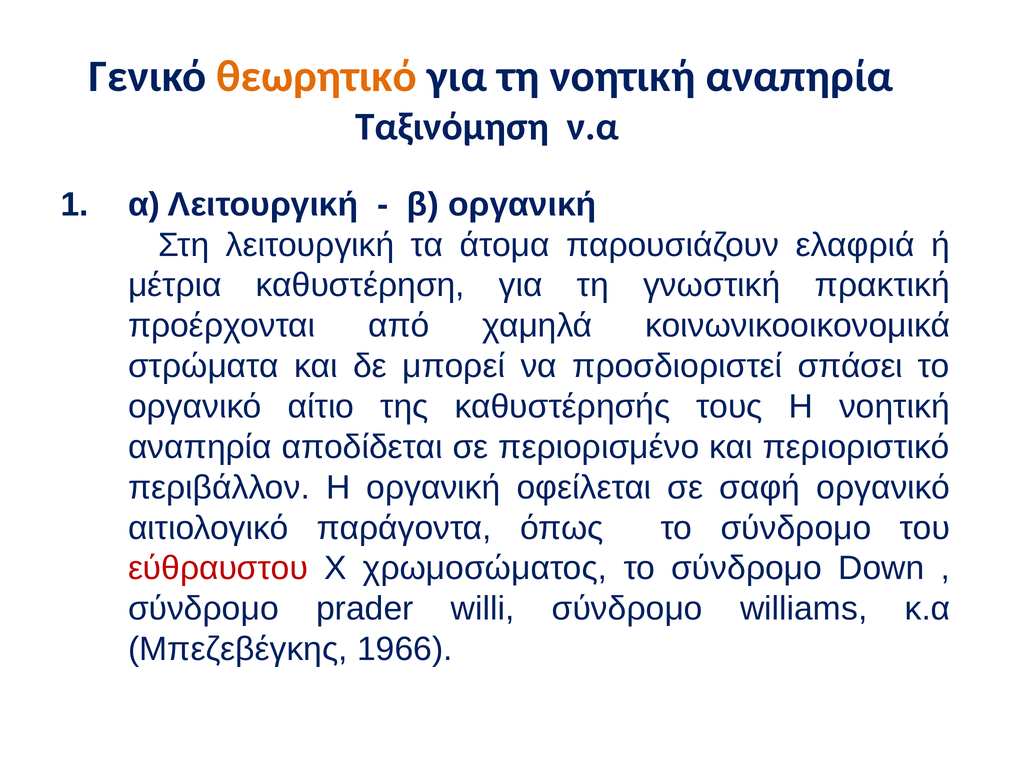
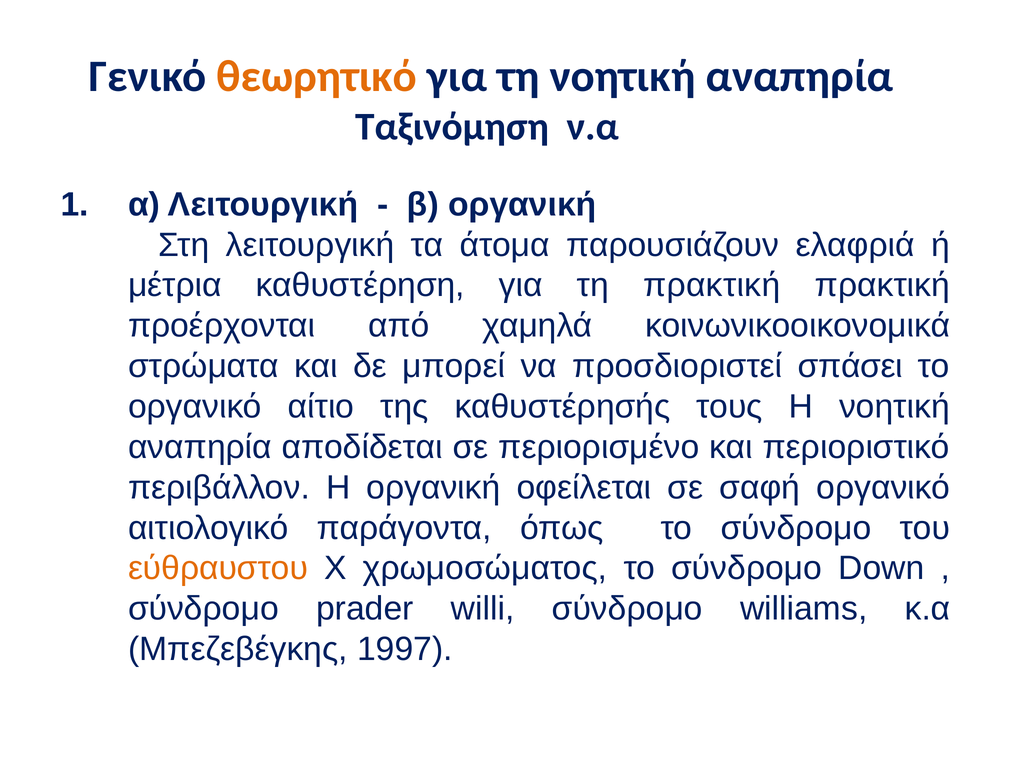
τη γνωστική: γνωστική -> πρακτική
εύθραυστου colour: red -> orange
1966: 1966 -> 1997
